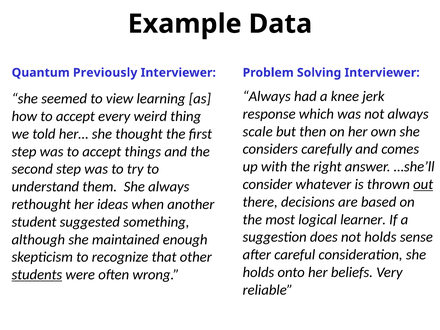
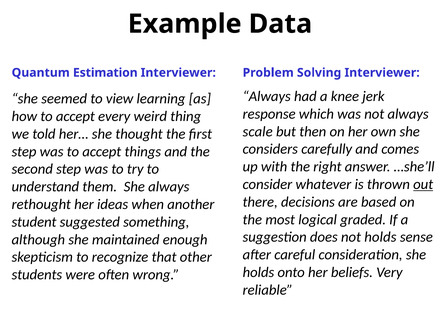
Previously: Previously -> Estimation
learner: learner -> graded
students underline: present -> none
